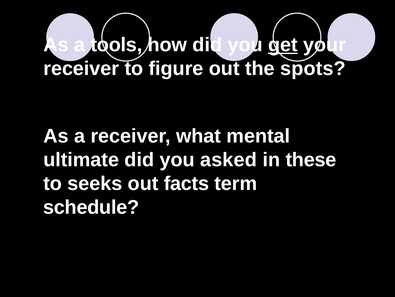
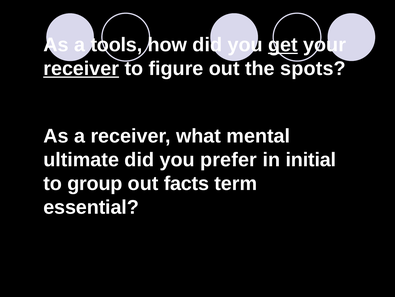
receiver at (81, 68) underline: none -> present
asked: asked -> prefer
these: these -> initial
seeks: seeks -> group
schedule: schedule -> essential
